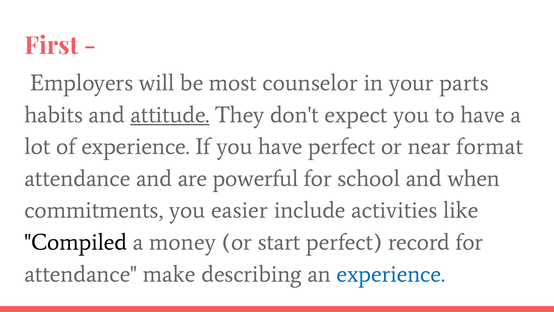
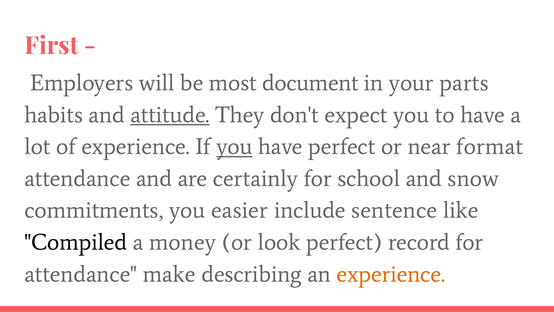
counselor: counselor -> document
you at (234, 146) underline: none -> present
powerful: powerful -> certainly
when: when -> snow
activities: activities -> sentence
start: start -> look
experience at (391, 274) colour: blue -> orange
